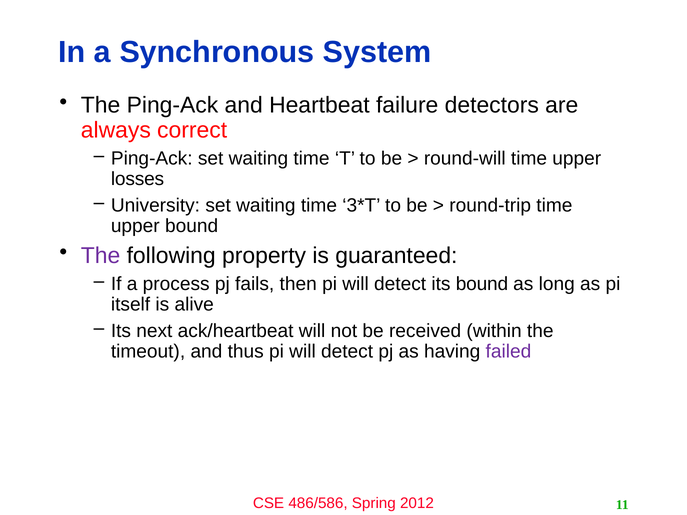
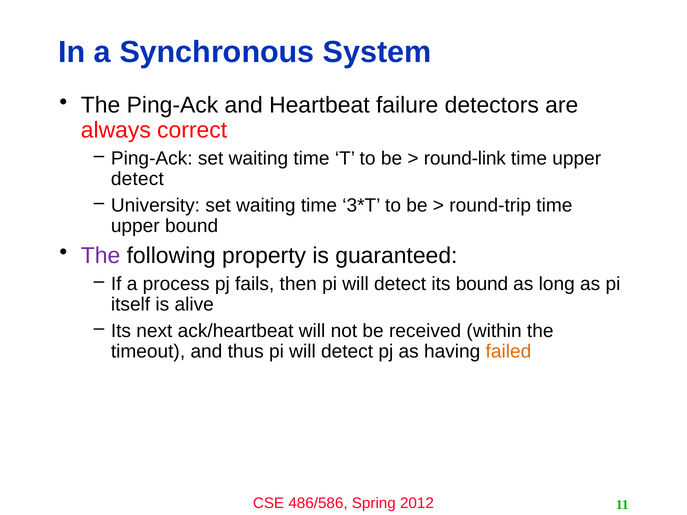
round-will: round-will -> round-link
losses at (138, 179): losses -> detect
failed colour: purple -> orange
